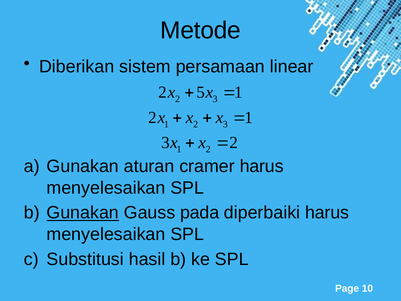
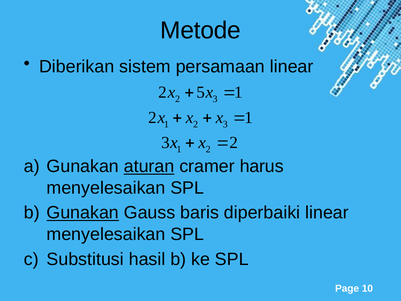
aturan underline: none -> present
pada: pada -> baris
diperbaiki harus: harus -> linear
